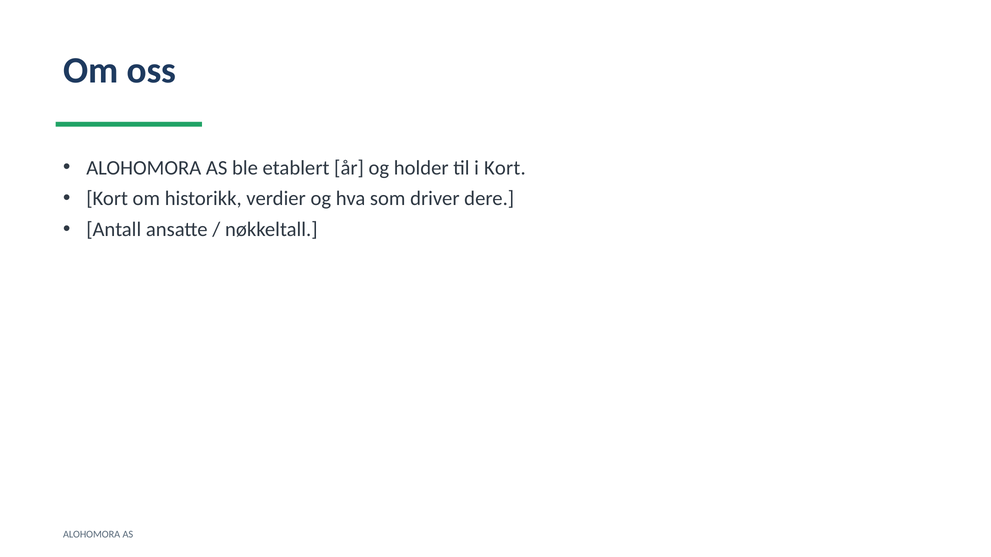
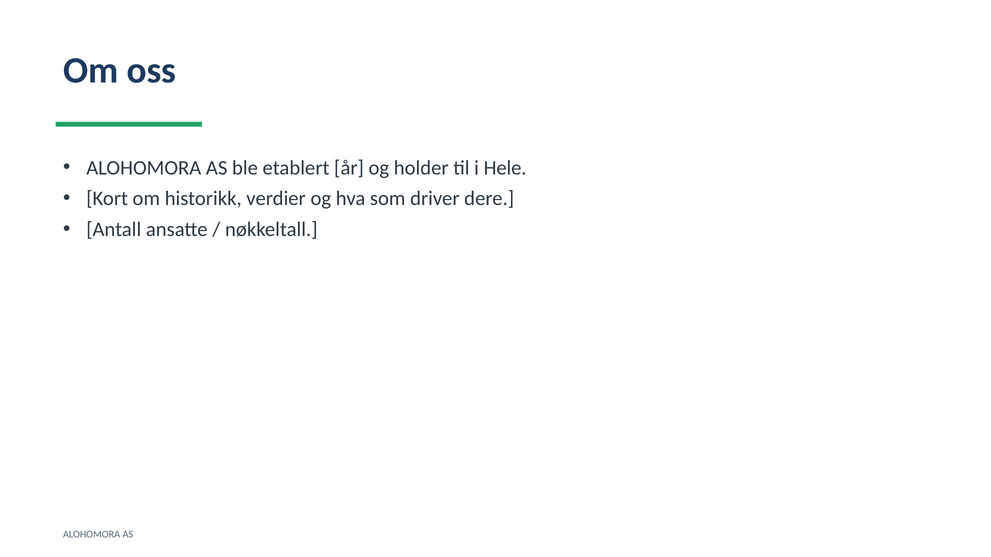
i Kort: Kort -> Hele
